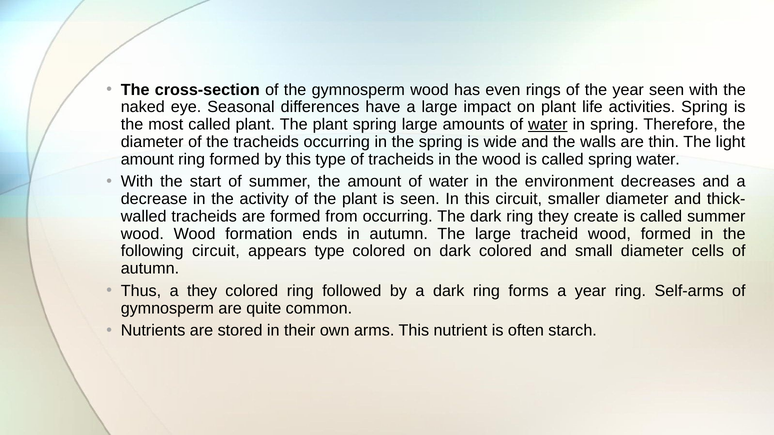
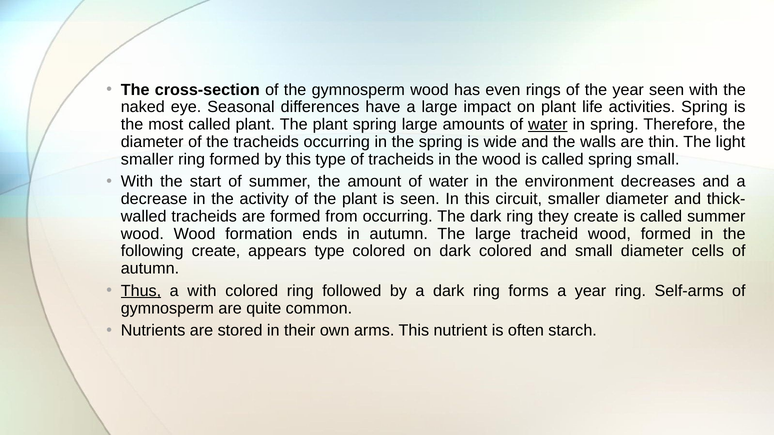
amount at (147, 159): amount -> smaller
spring water: water -> small
following circuit: circuit -> create
Thus underline: none -> present
a they: they -> with
